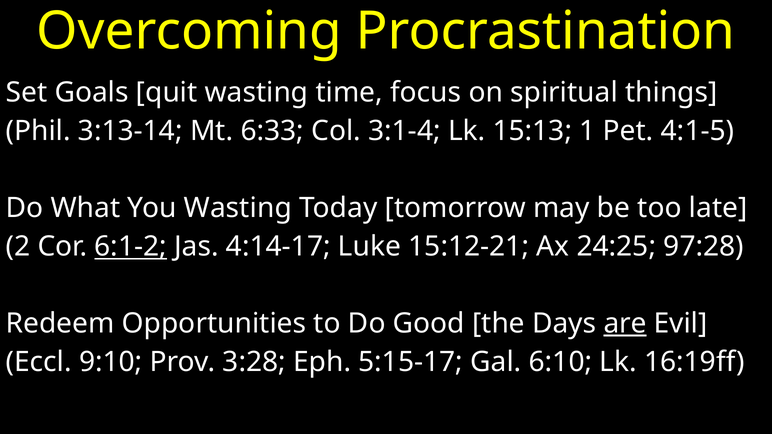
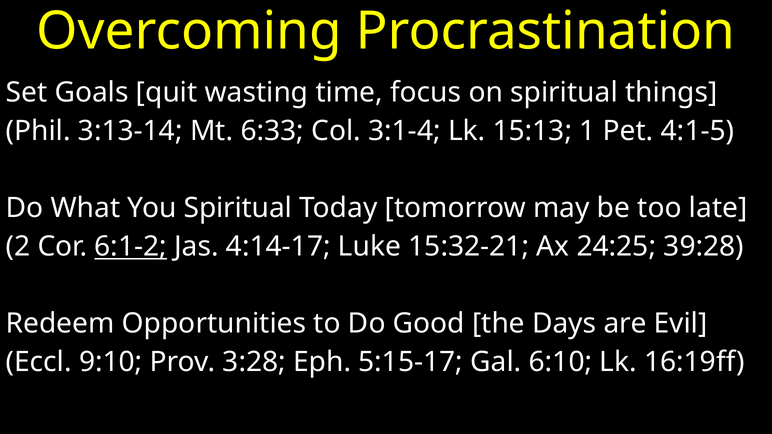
You Wasting: Wasting -> Spiritual
15:12-21: 15:12-21 -> 15:32-21
97:28: 97:28 -> 39:28
are underline: present -> none
